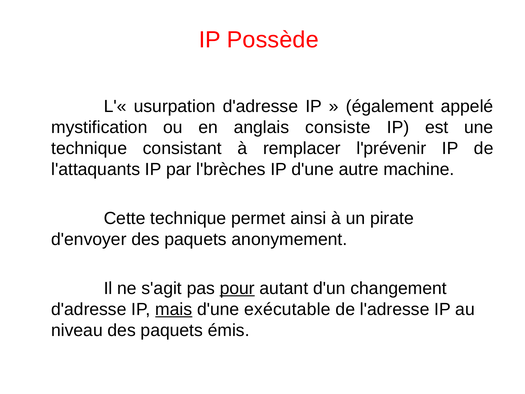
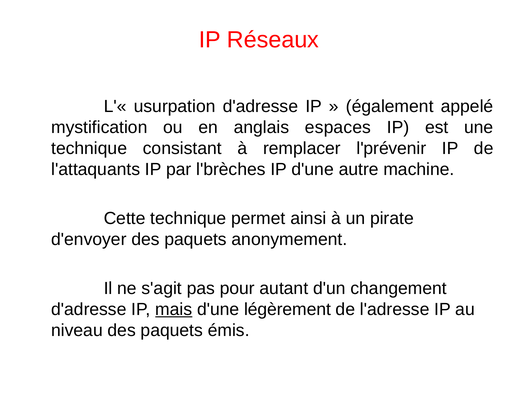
Possède: Possède -> Réseaux
consiste: consiste -> espaces
pour underline: present -> none
exécutable: exécutable -> légèrement
